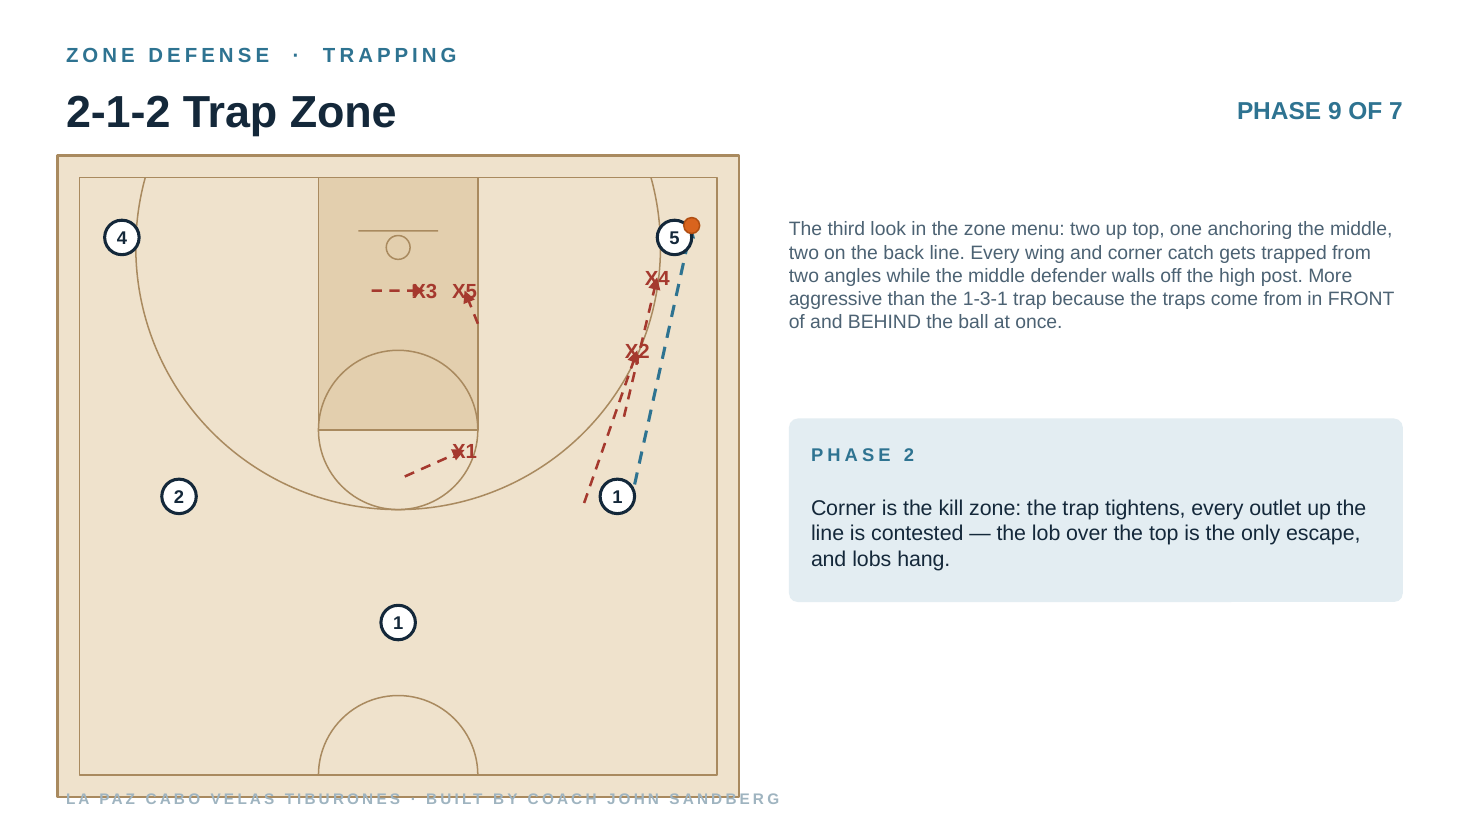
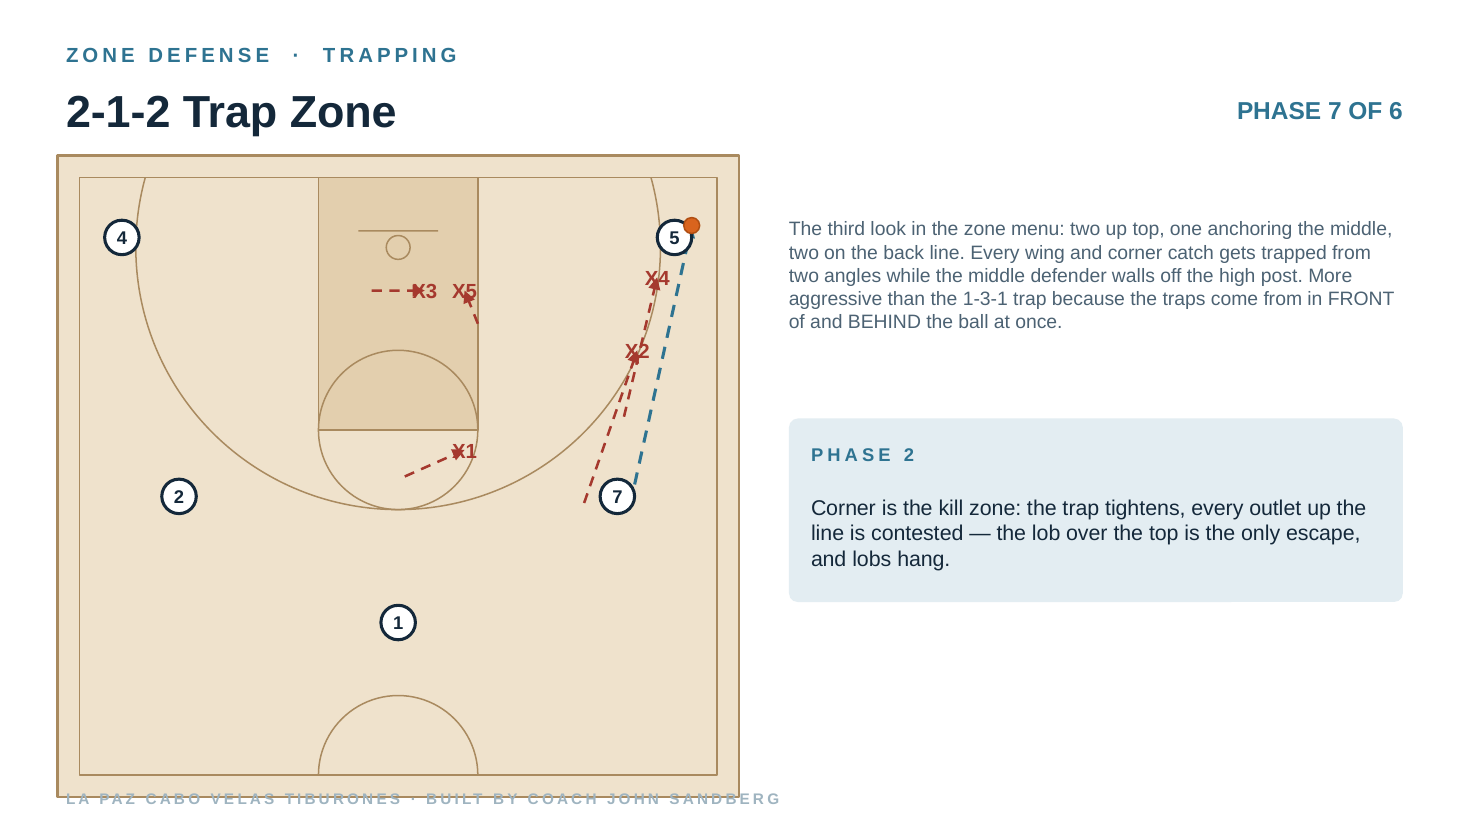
PHASE 9: 9 -> 7
7: 7 -> 6
2 1: 1 -> 7
